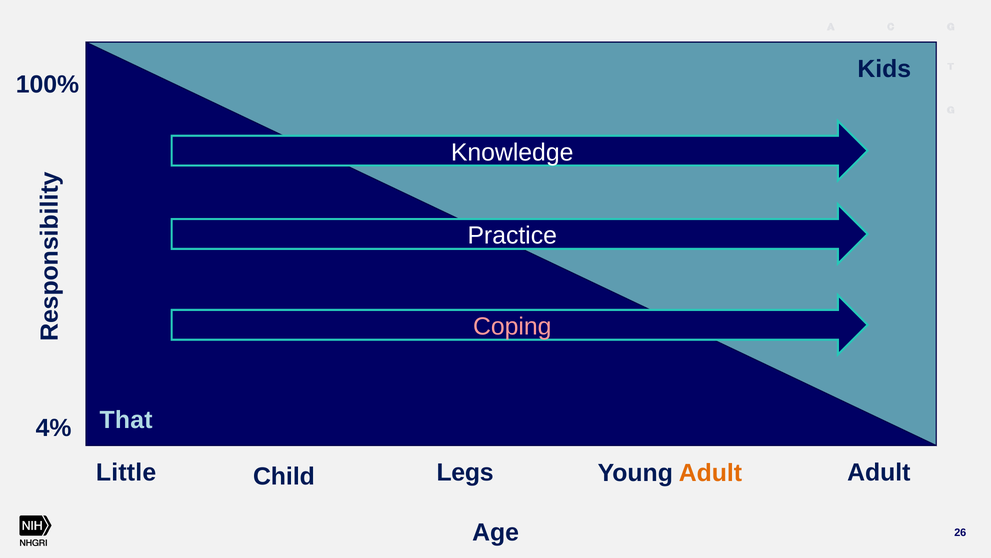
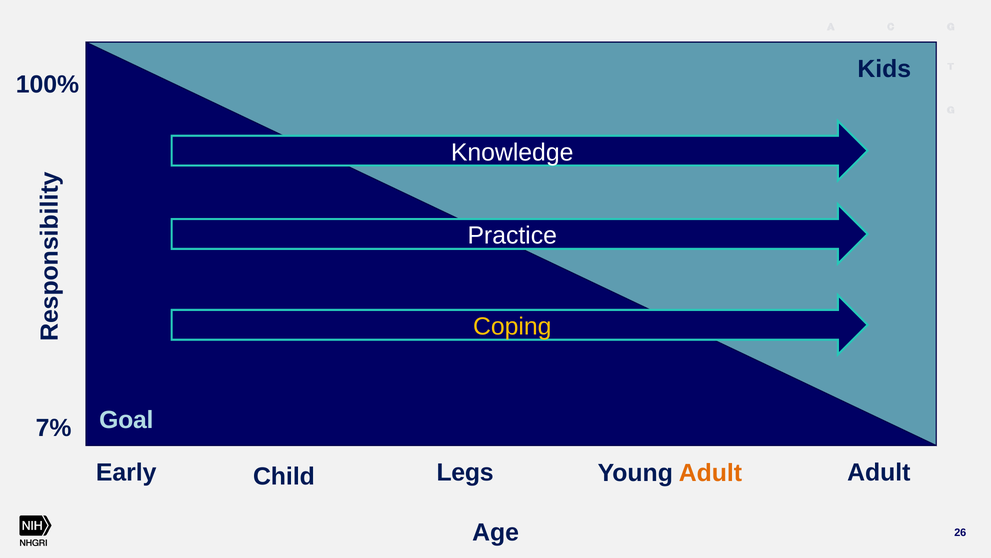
Coping colour: pink -> yellow
That: That -> Goal
4%: 4% -> 7%
Little: Little -> Early
